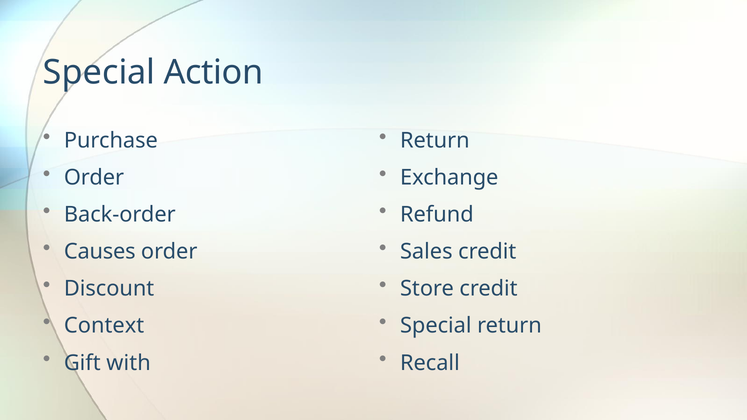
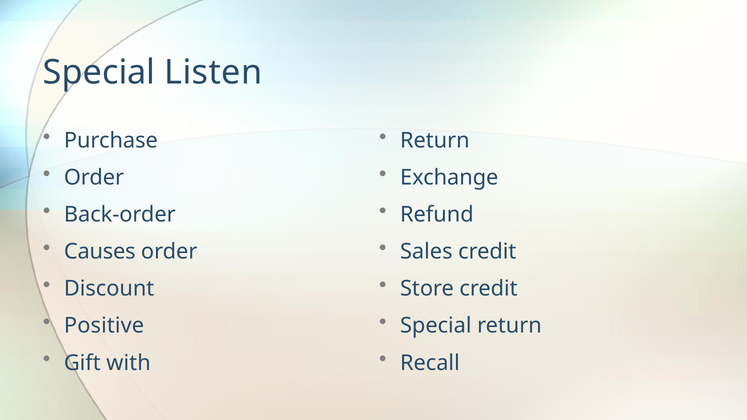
Action: Action -> Listen
Context: Context -> Positive
